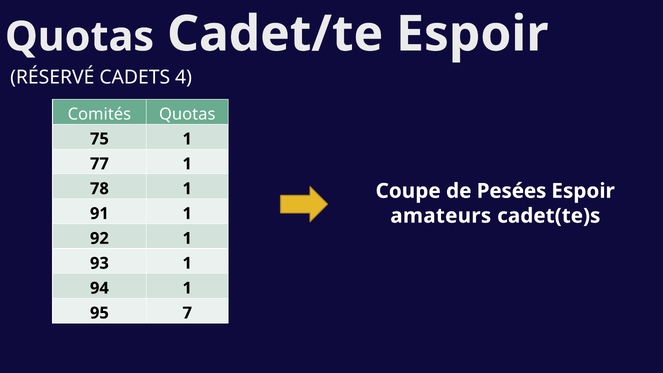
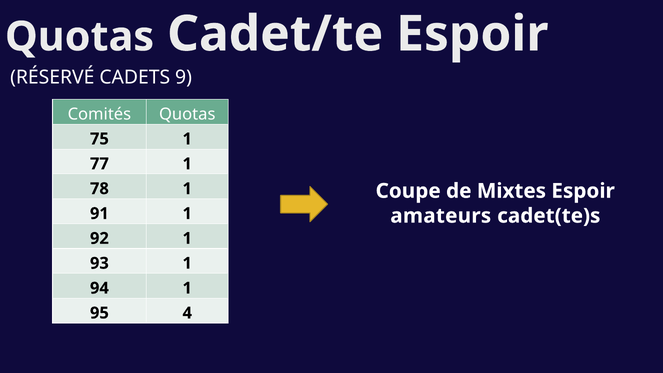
4: 4 -> 9
Pesées: Pesées -> Mixtes
7: 7 -> 4
